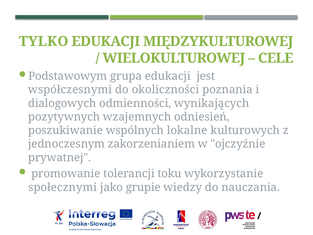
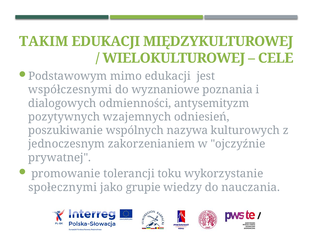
TYLKO: TYLKO -> TAKIM
grupa: grupa -> mimo
okoliczności: okoliczności -> wyznaniowe
wynikających: wynikających -> antysemityzm
lokalne: lokalne -> nazywa
